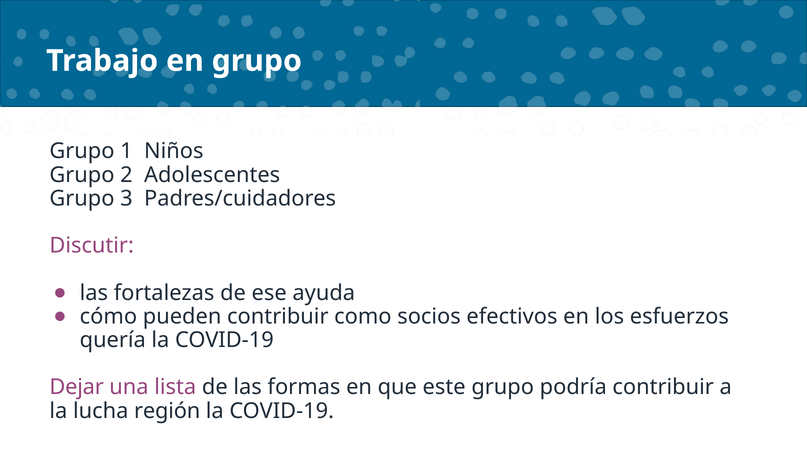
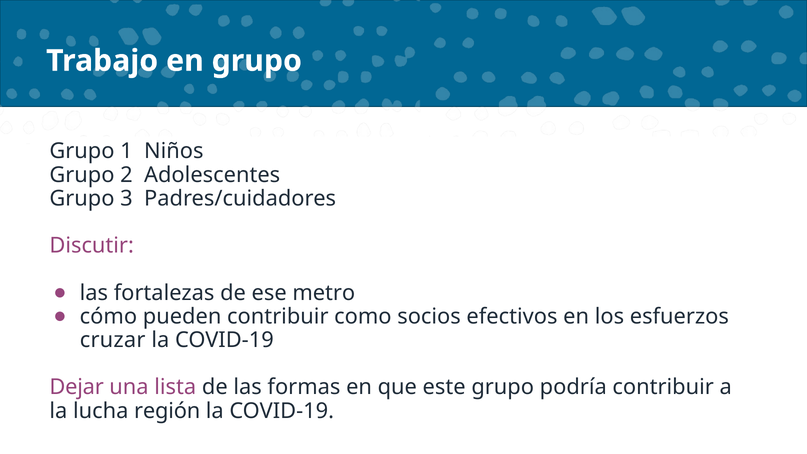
ayuda: ayuda -> metro
quería: quería -> cruzar
